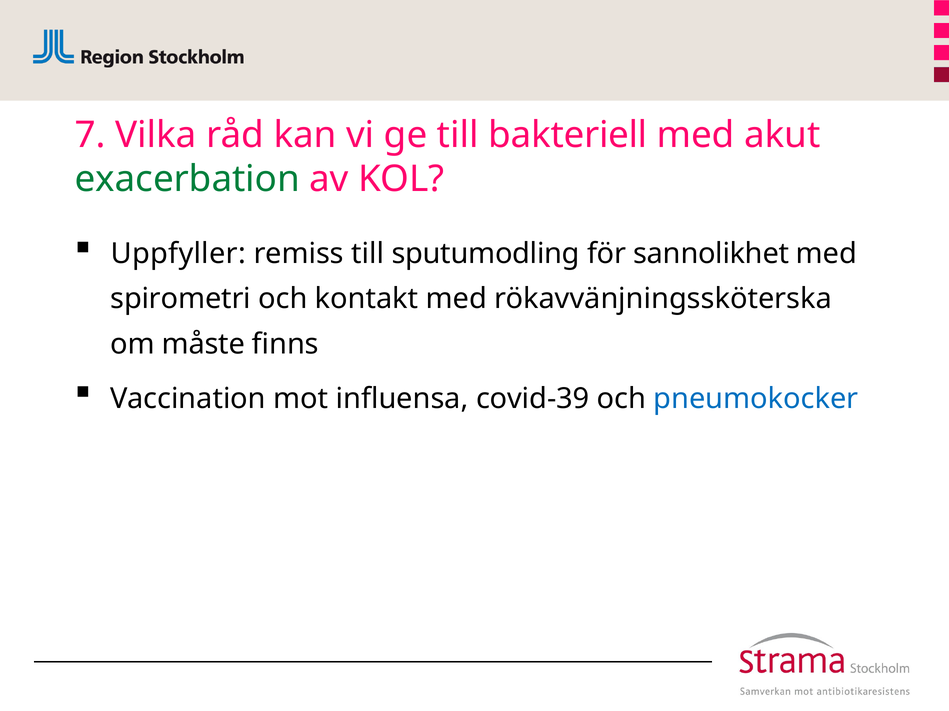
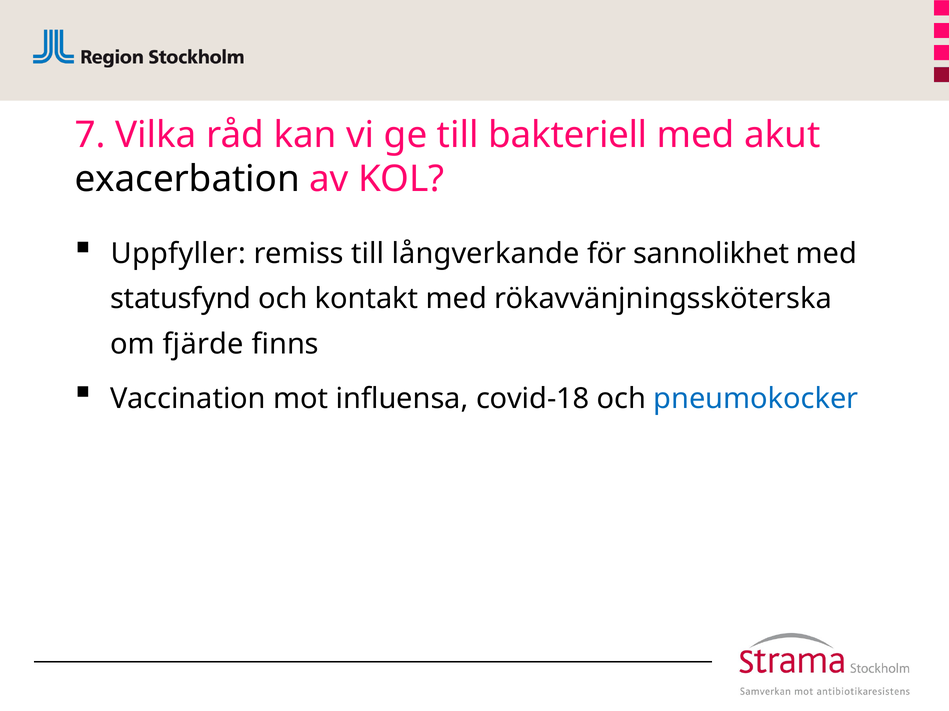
exacerbation colour: green -> black
sputumodling: sputumodling -> långverkande
spirometri: spirometri -> statusfynd
måste: måste -> fjärde
covid-39: covid-39 -> covid-18
